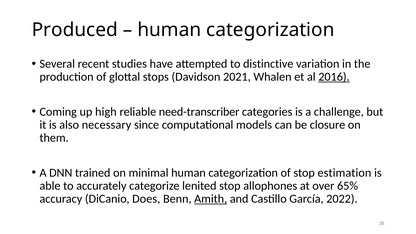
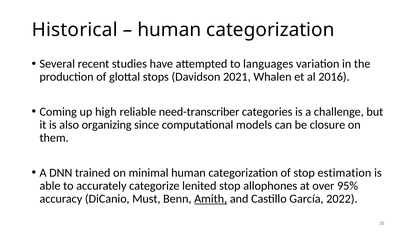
Produced: Produced -> Historical
distinctive: distinctive -> languages
2016 underline: present -> none
necessary: necessary -> organizing
65%: 65% -> 95%
Does: Does -> Must
